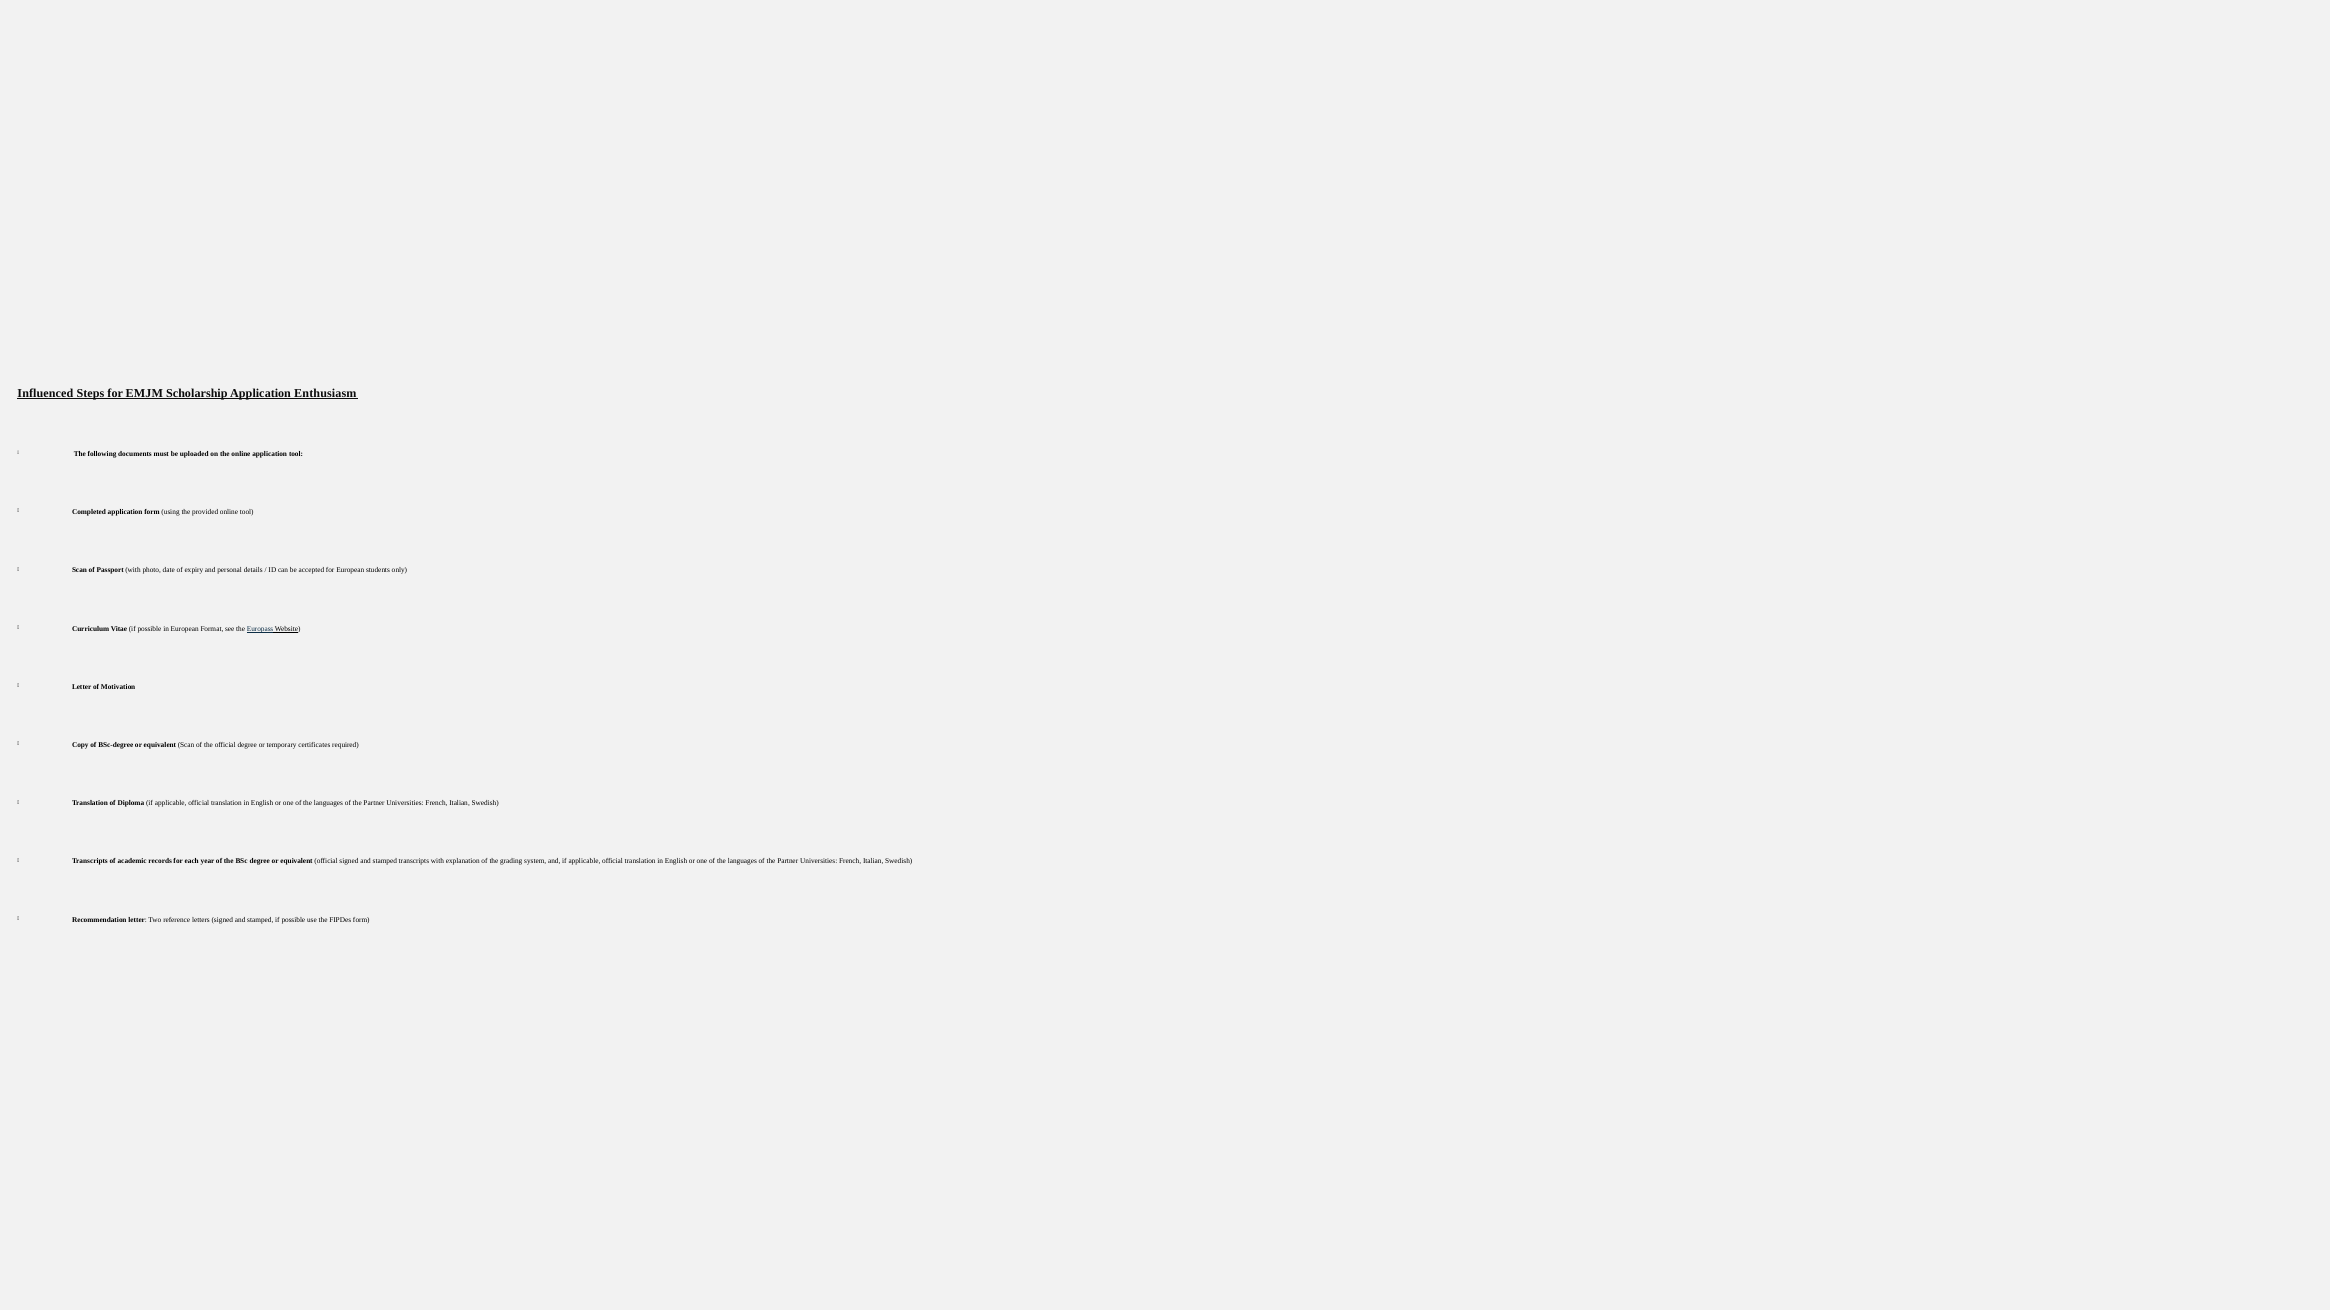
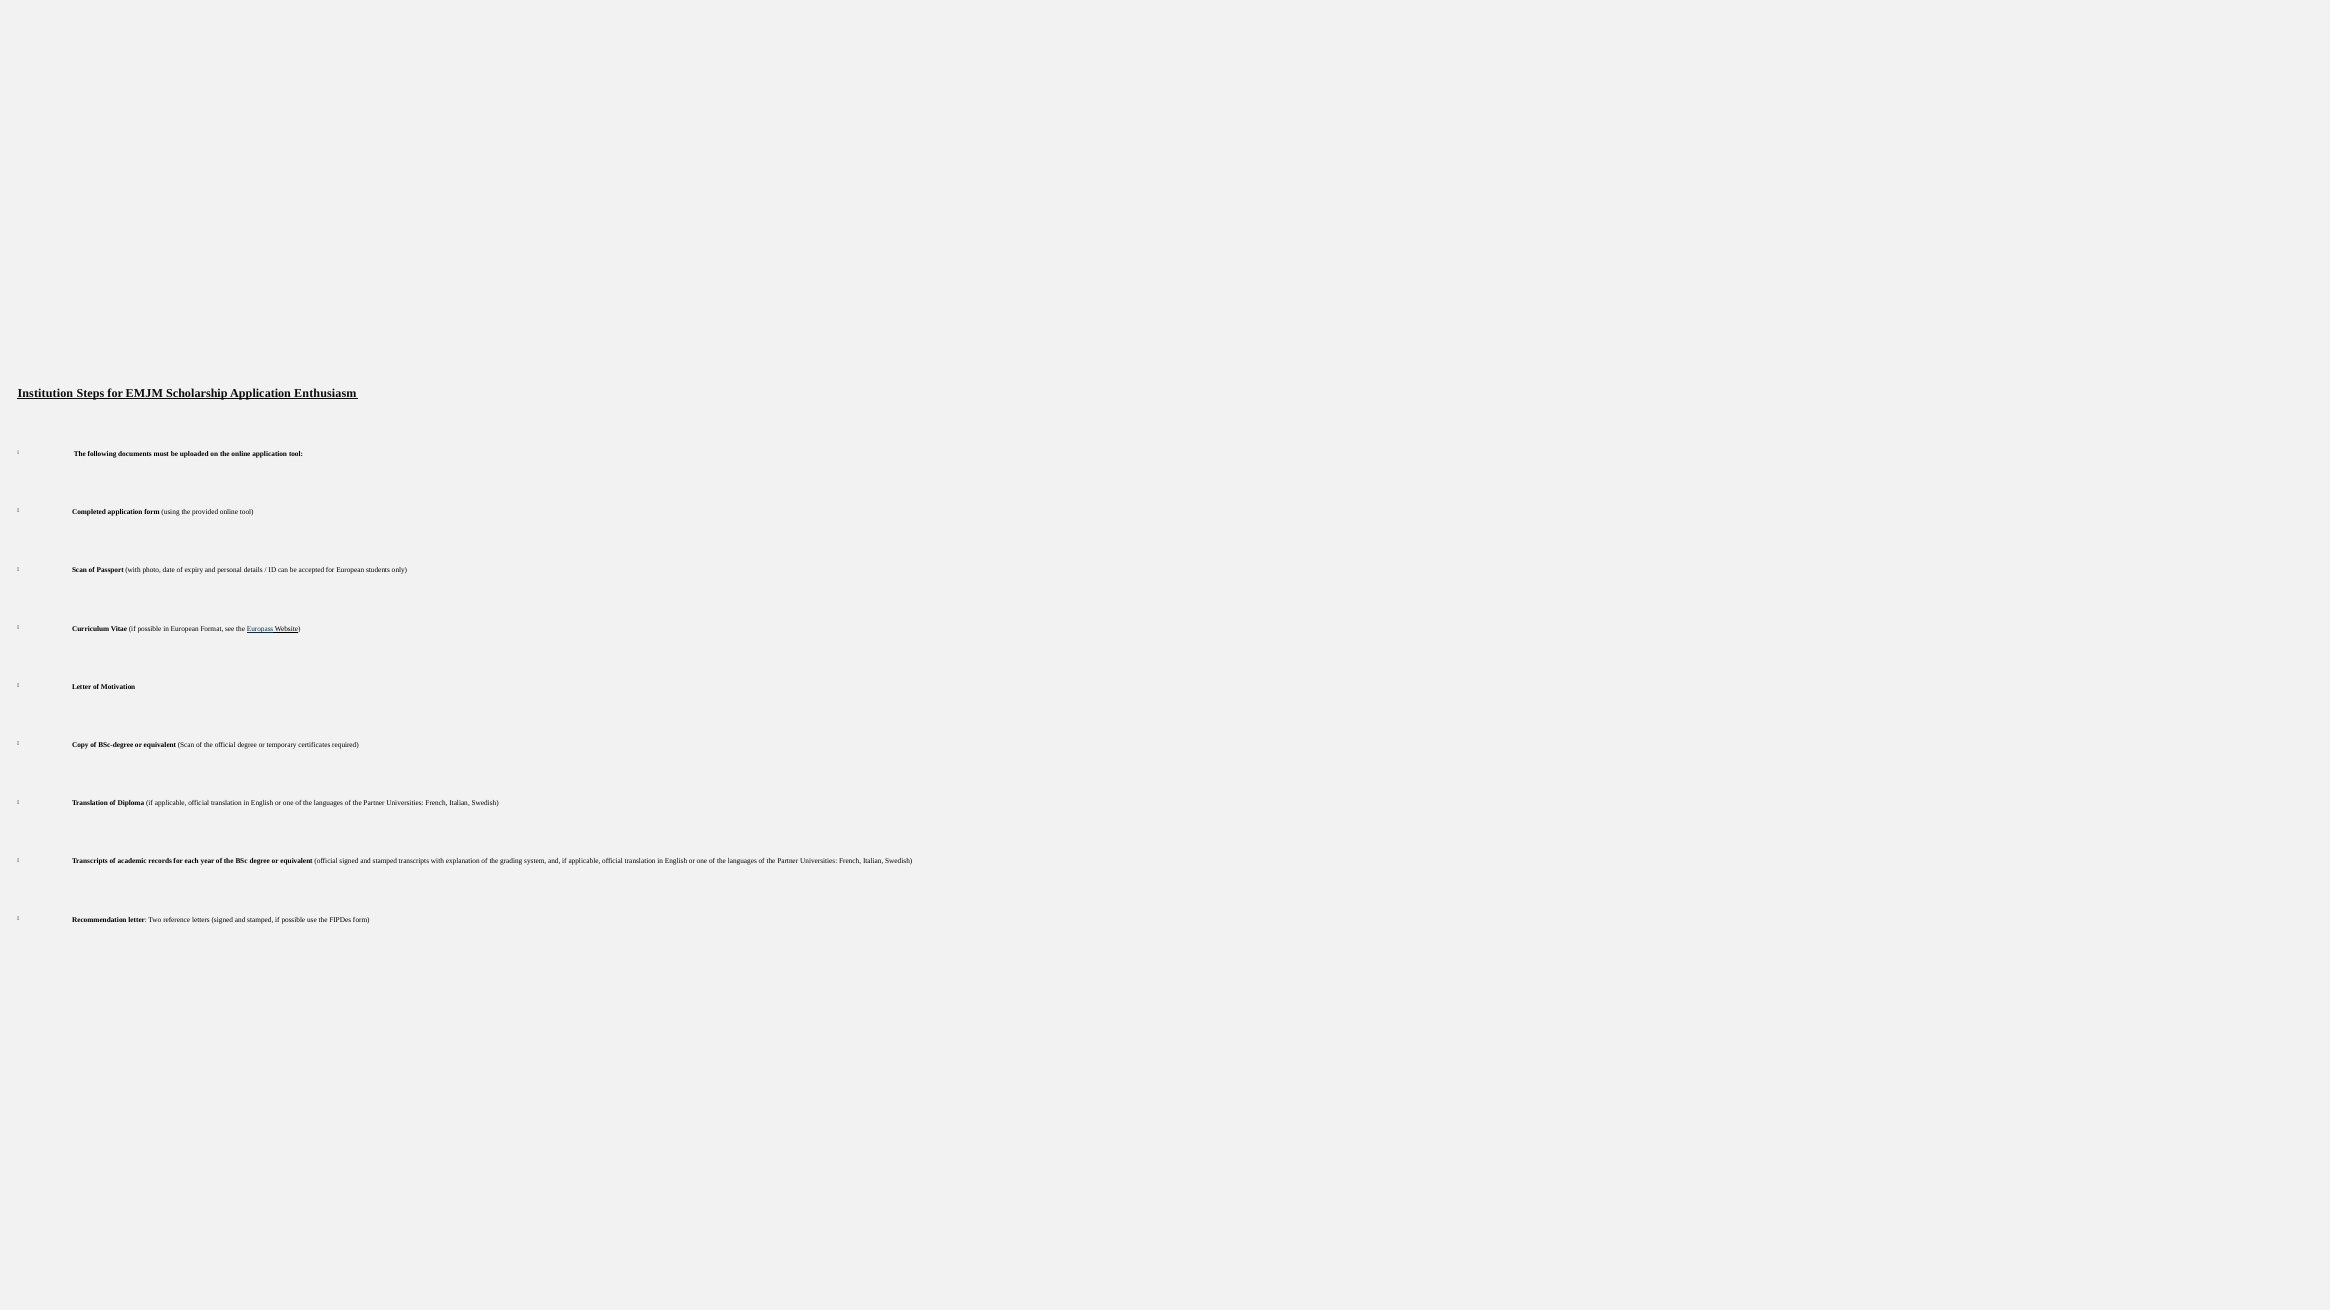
Influenced: Influenced -> Institution
